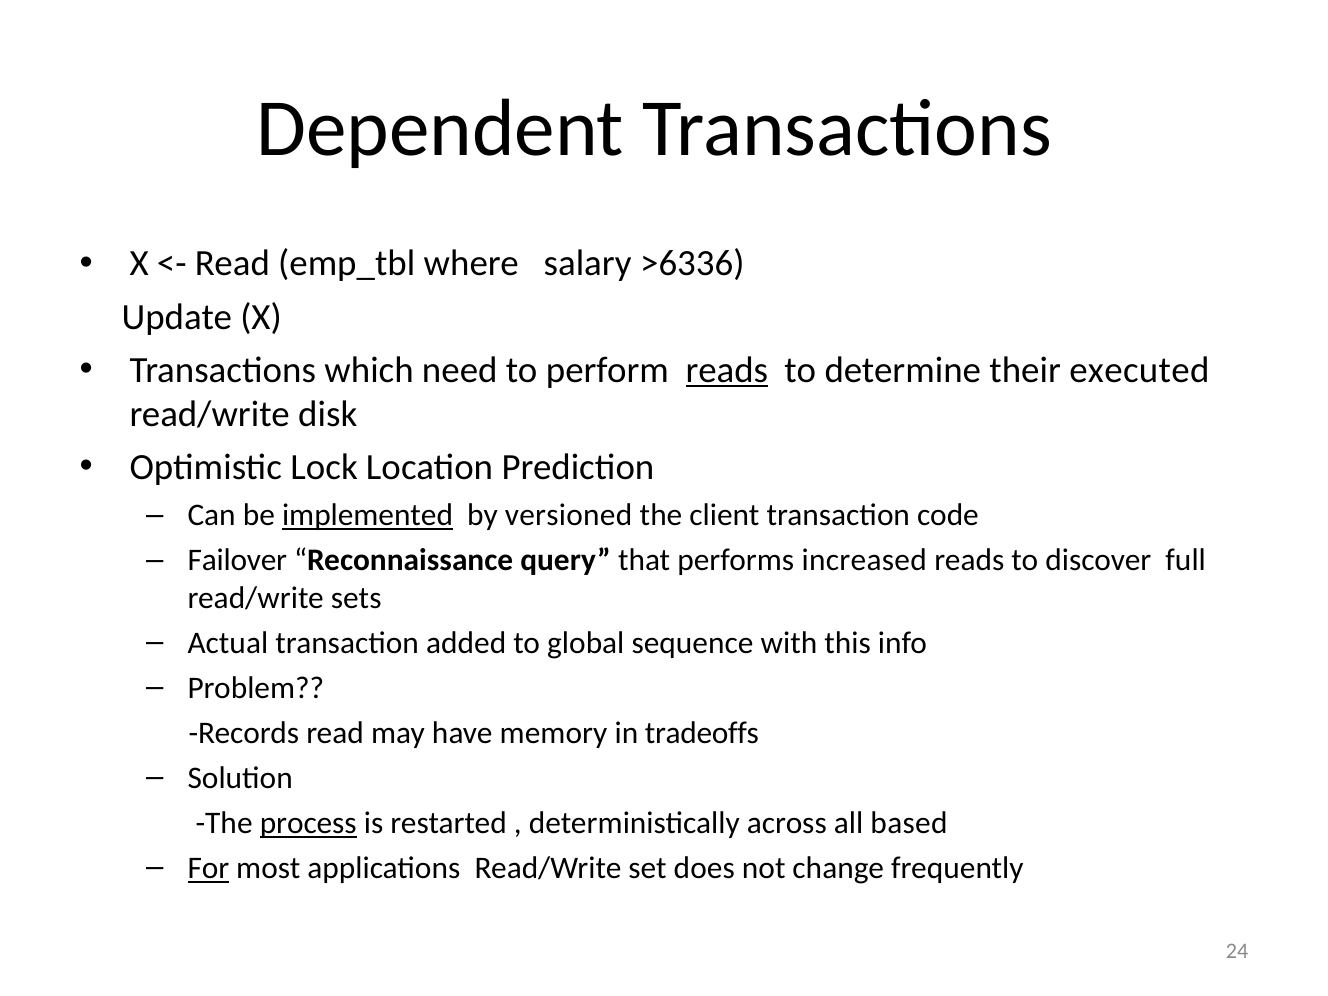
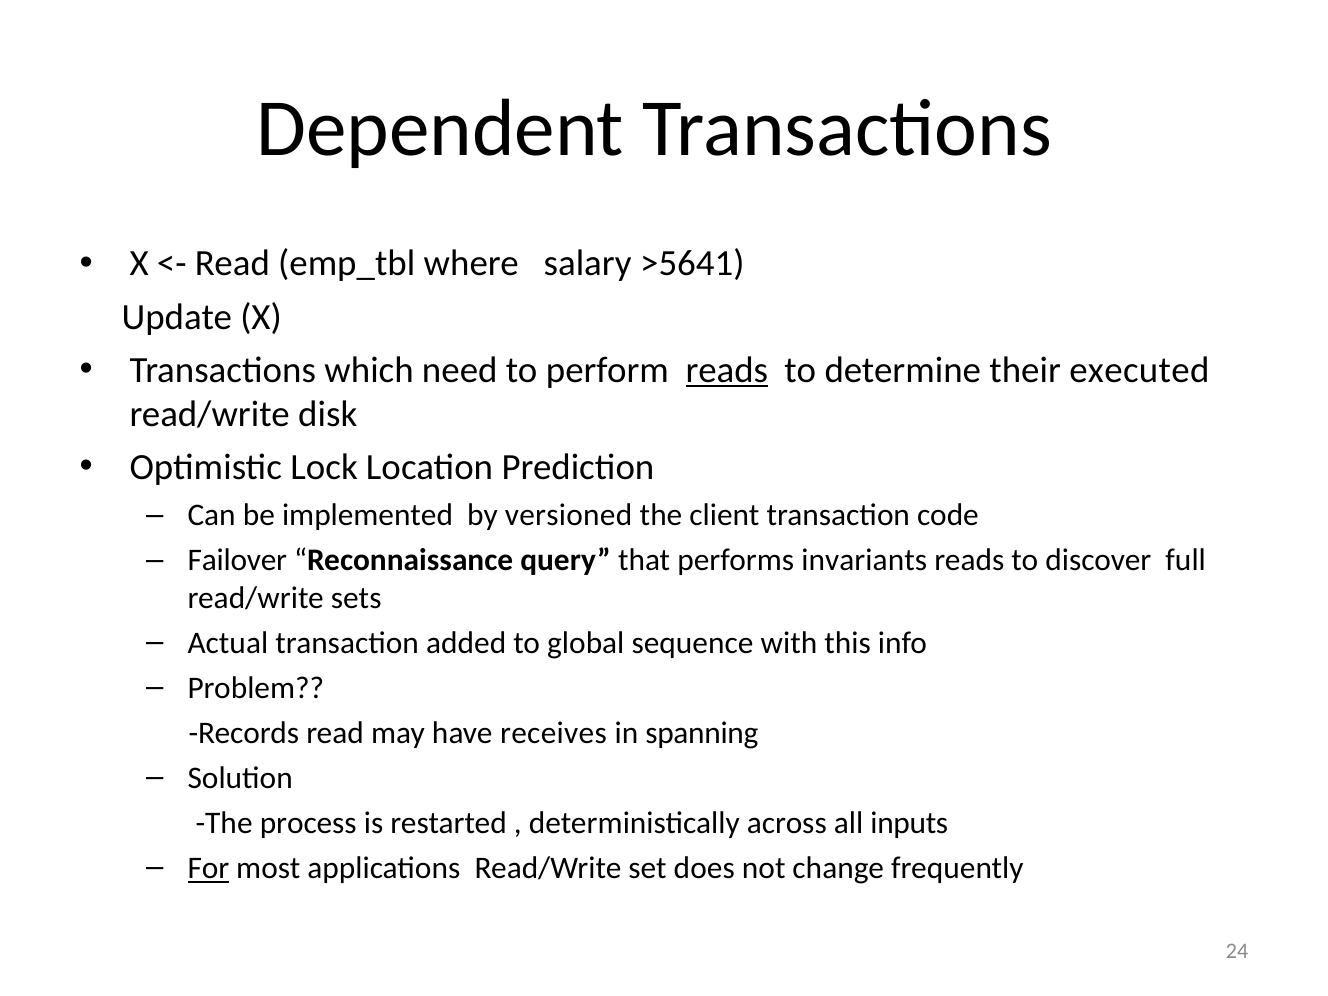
>6336: >6336 -> >5641
implemented underline: present -> none
increased: increased -> invariants
memory: memory -> receives
tradeoffs: tradeoffs -> spanning
process underline: present -> none
based: based -> inputs
